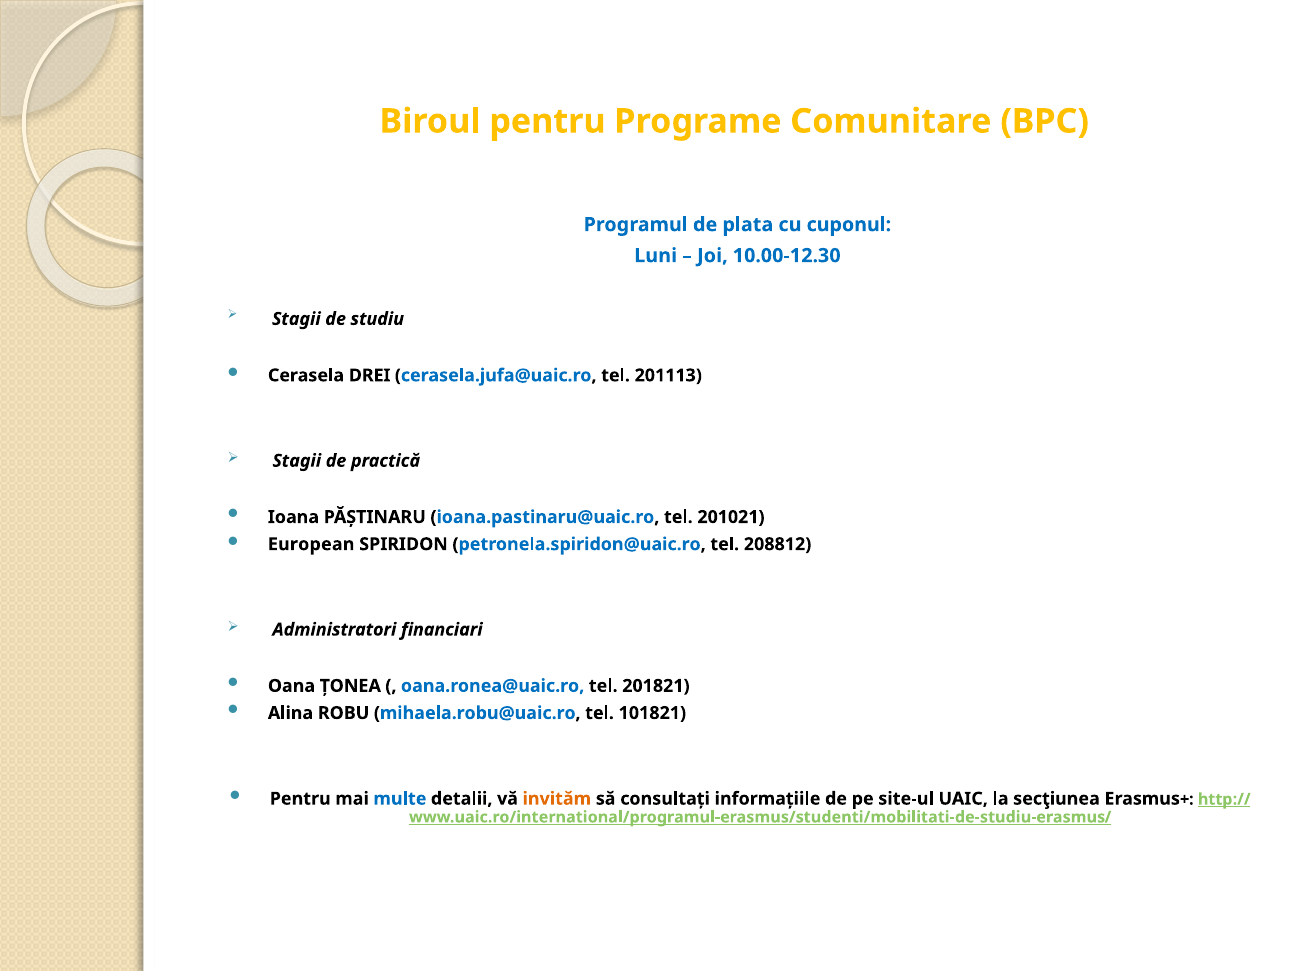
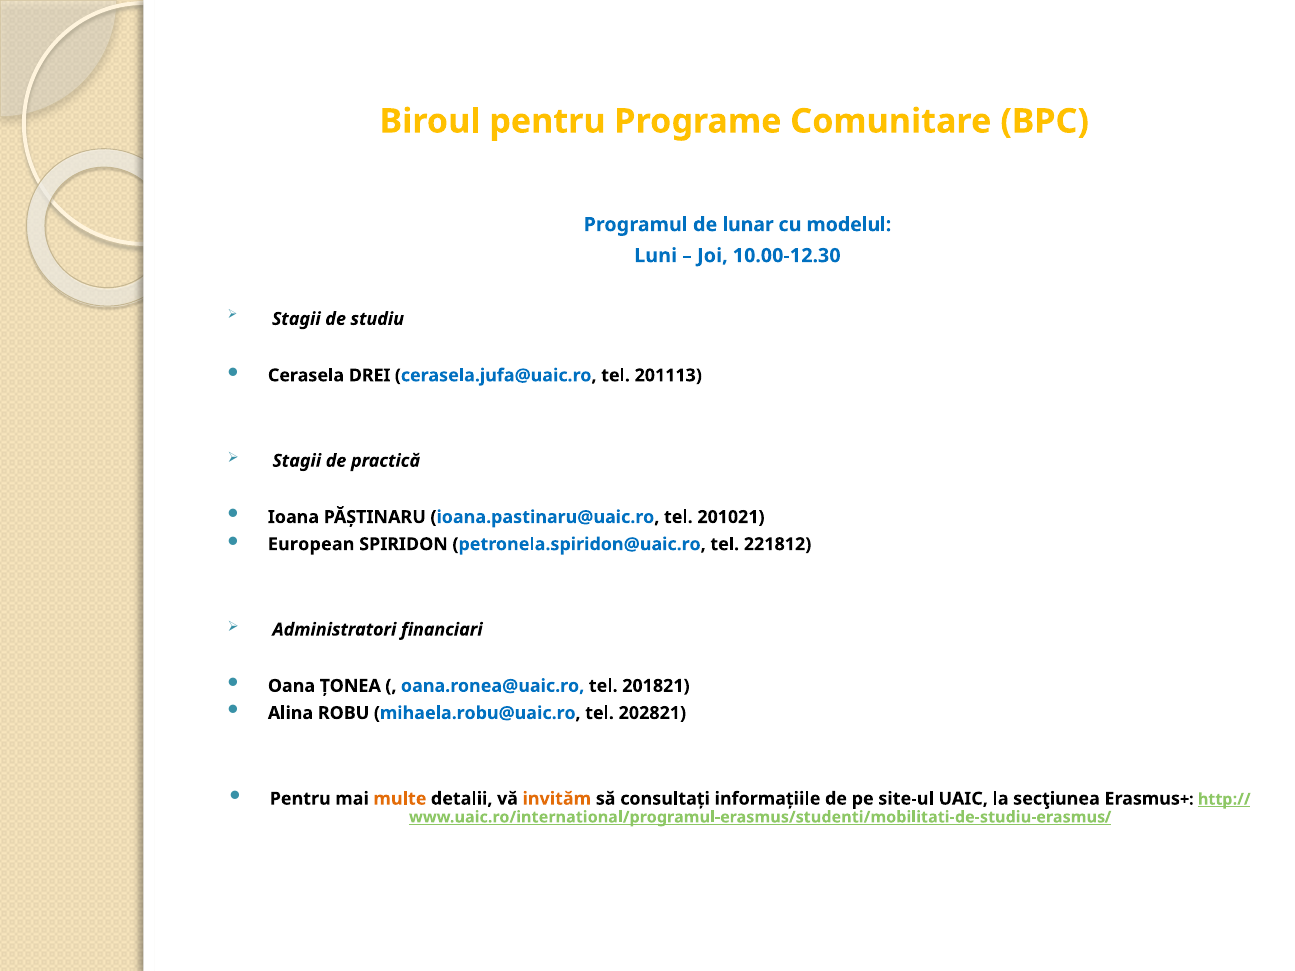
plata: plata -> lunar
cuponul: cuponul -> modelul
208812: 208812 -> 221812
101821: 101821 -> 202821
multe colour: blue -> orange
